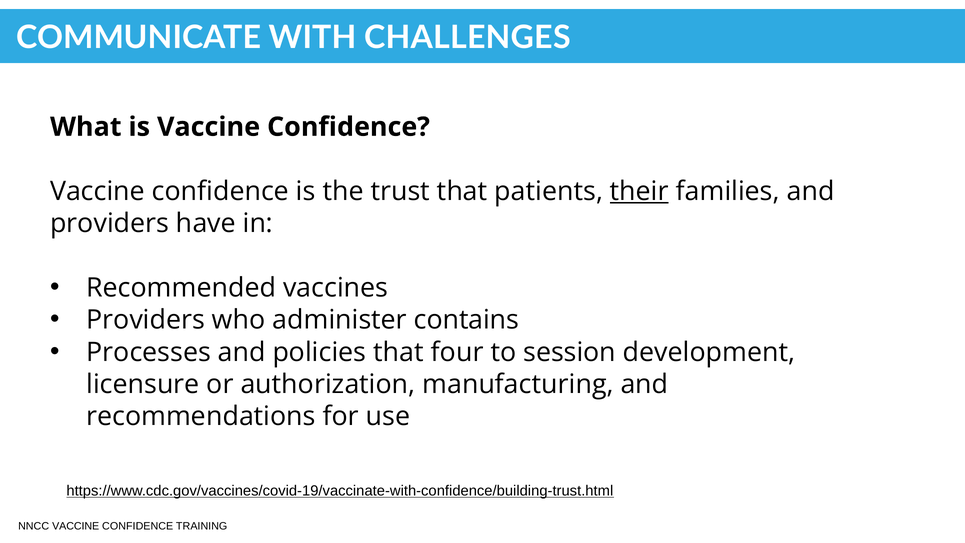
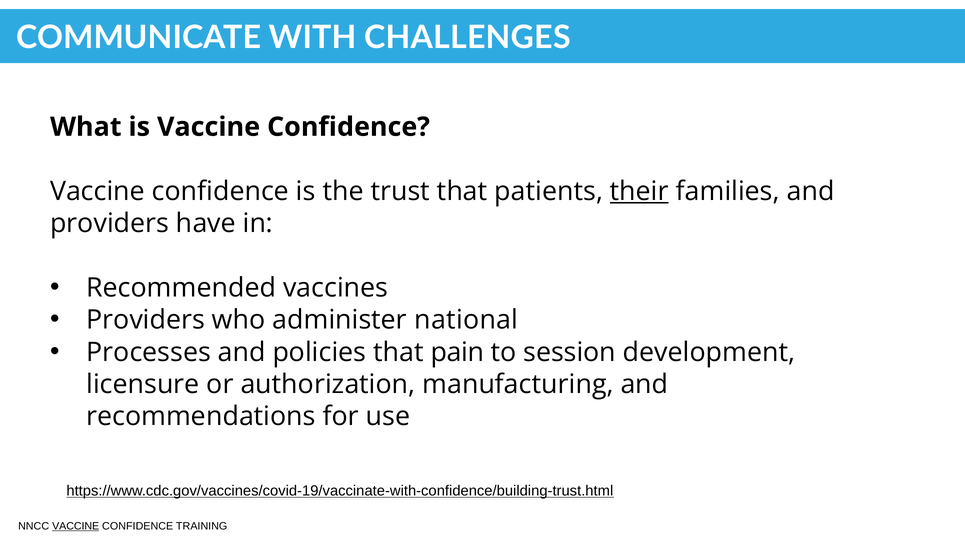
contains: contains -> national
four: four -> pain
VACCINE at (76, 526) underline: none -> present
